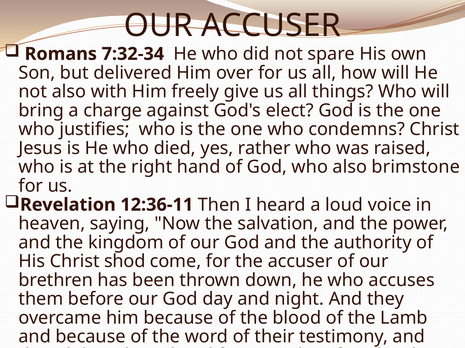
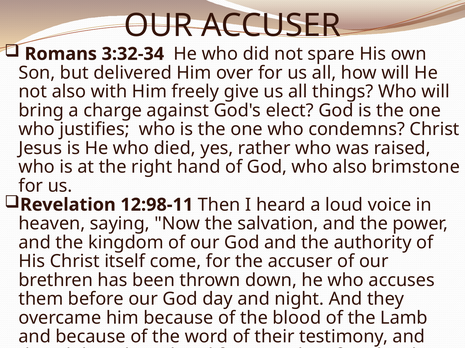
7:32-34: 7:32-34 -> 3:32-34
12:36-11: 12:36-11 -> 12:98-11
shod: shod -> itself
